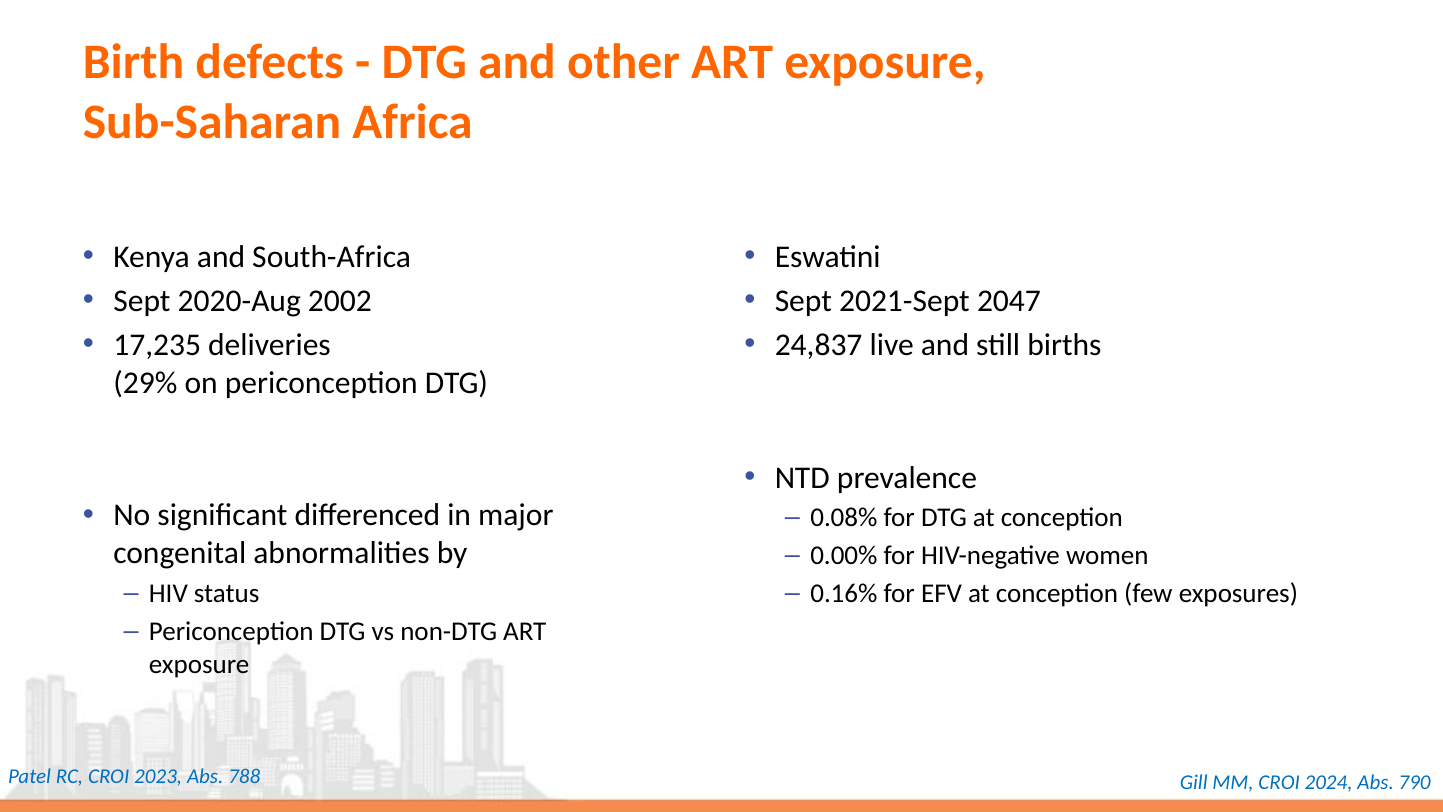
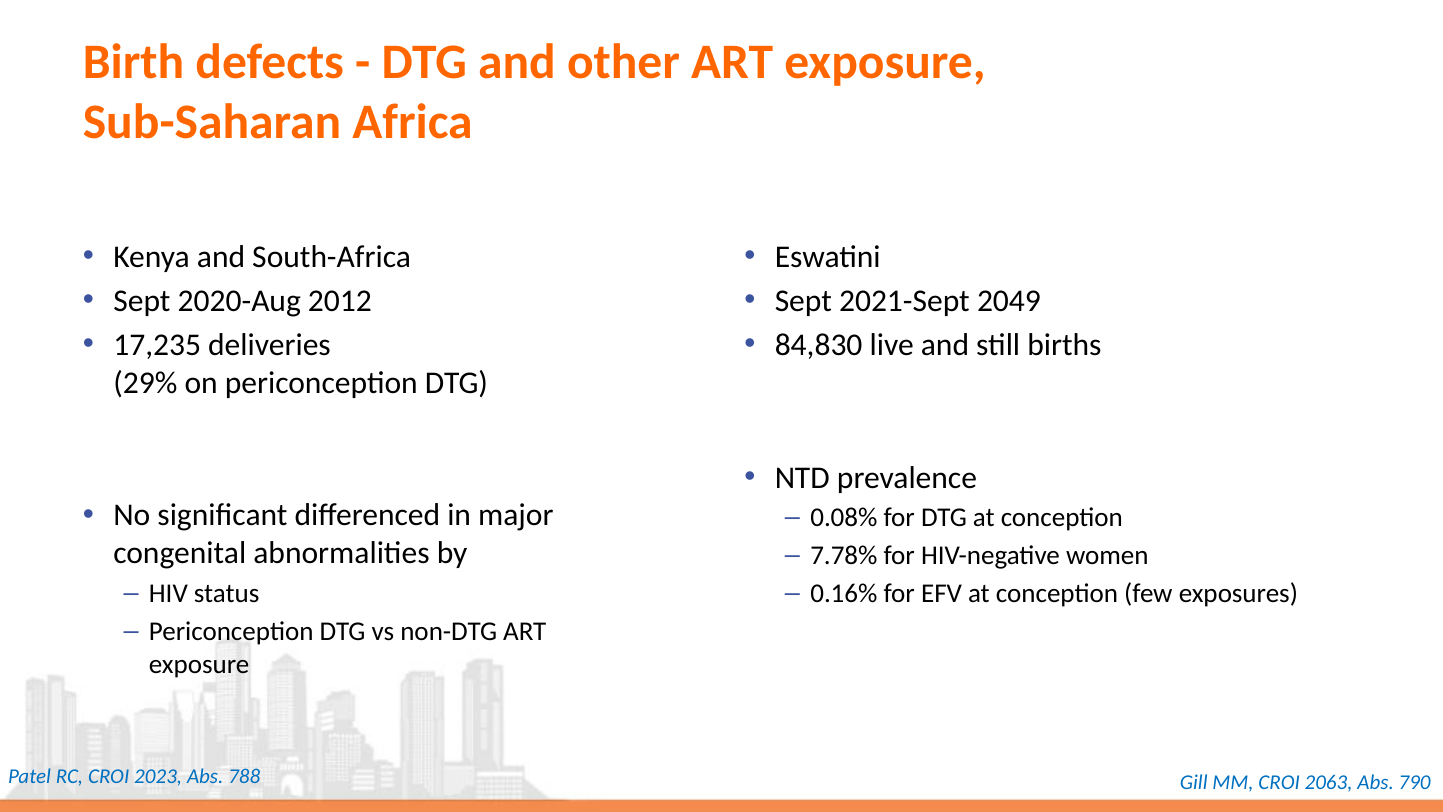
2002: 2002 -> 2012
2047: 2047 -> 2049
24,837: 24,837 -> 84,830
0.00%: 0.00% -> 7.78%
2024: 2024 -> 2063
